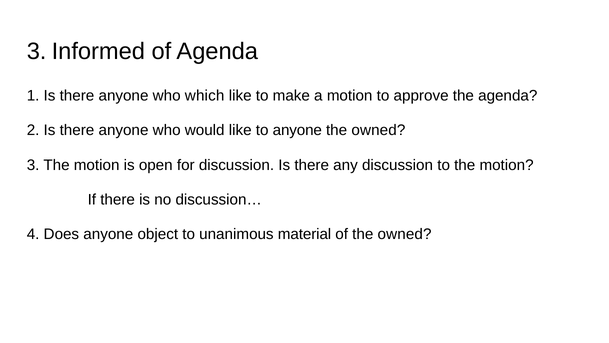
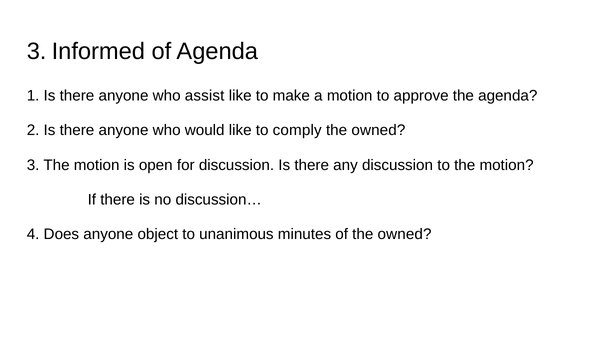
which: which -> assist
to anyone: anyone -> comply
material: material -> minutes
